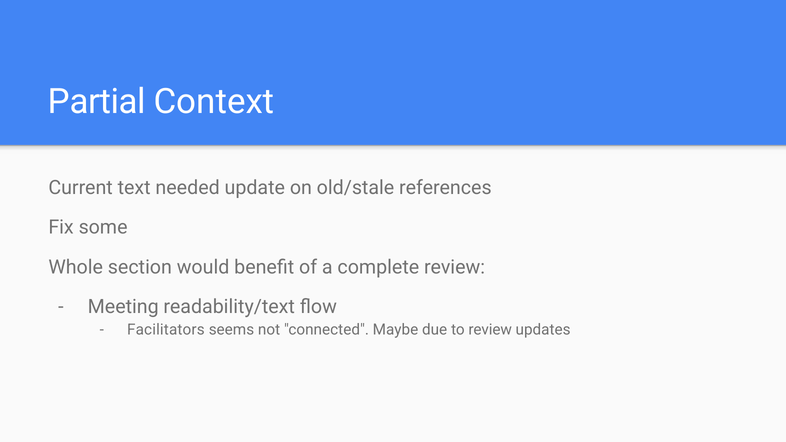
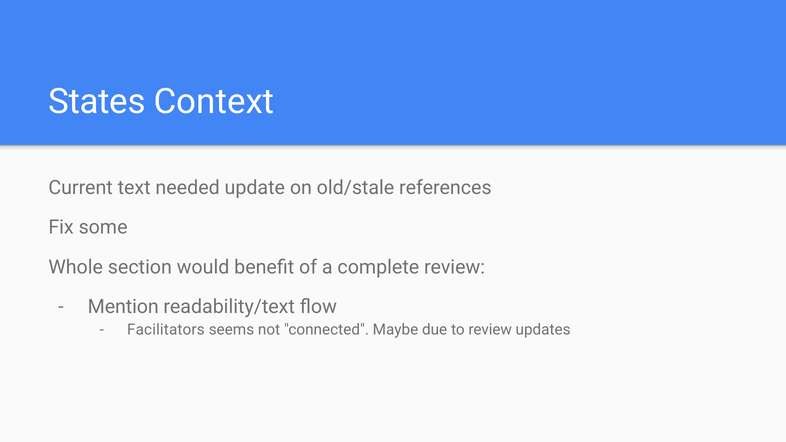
Partial: Partial -> States
Meeting: Meeting -> Mention
